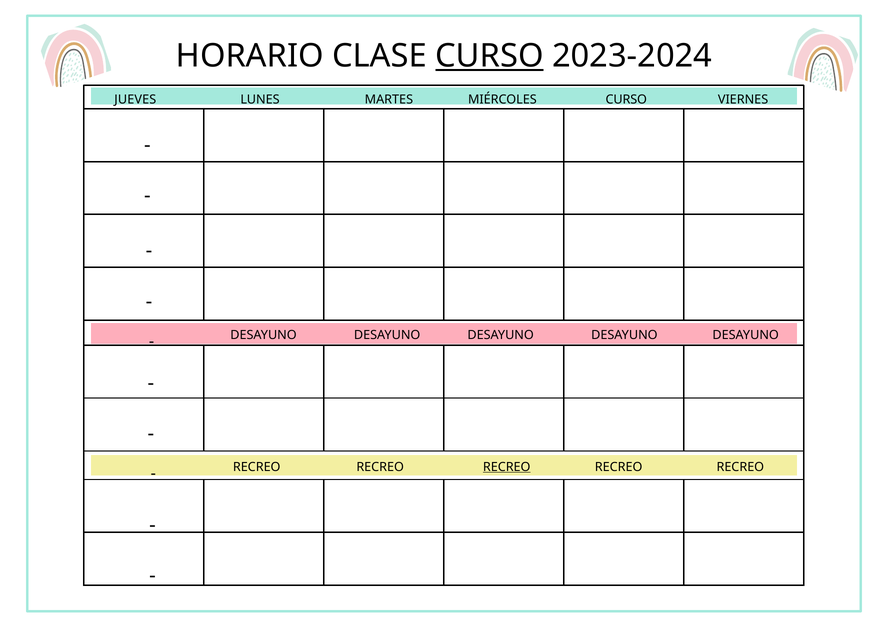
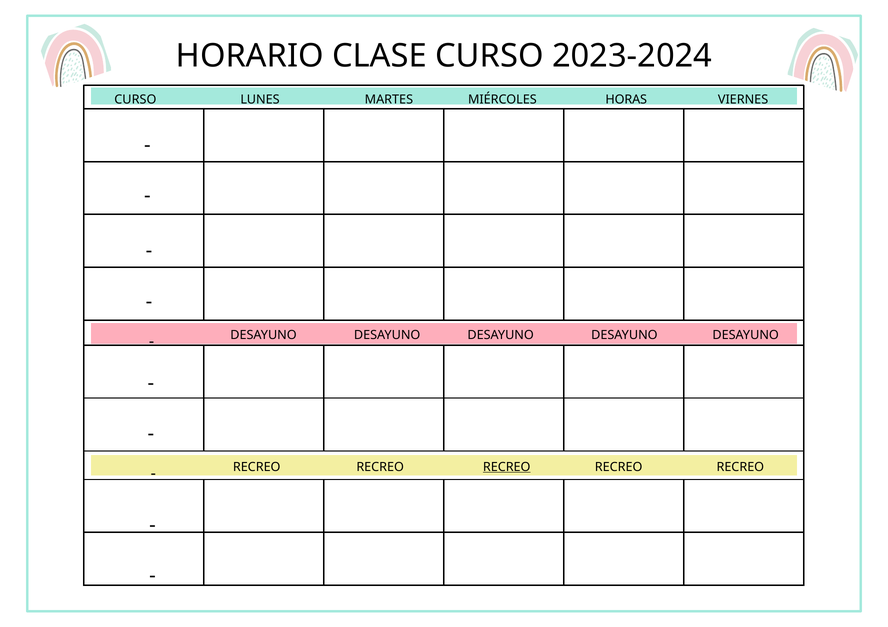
CURSO at (489, 56) underline: present -> none
JUEVES at (135, 100): JUEVES -> CURSO
CURSO at (626, 100): CURSO -> HORAS
